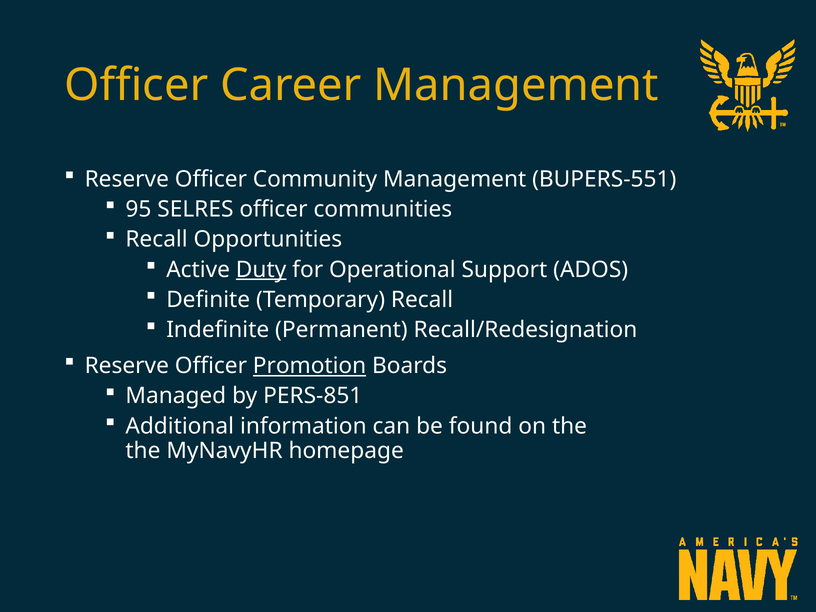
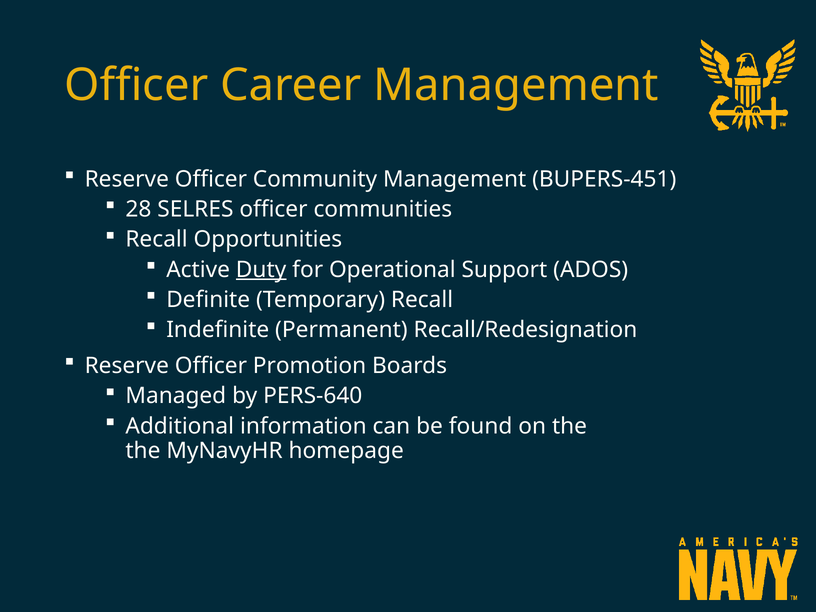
BUPERS-551: BUPERS-551 -> BUPERS-451
95: 95 -> 28
Promotion underline: present -> none
PERS-851: PERS-851 -> PERS-640
